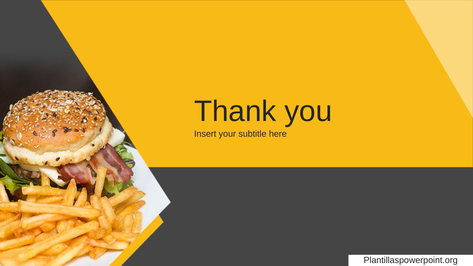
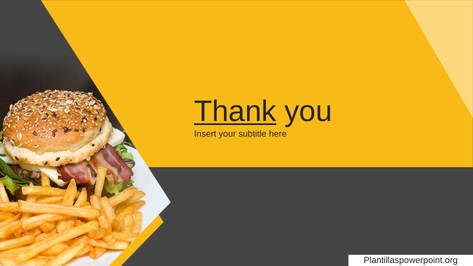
Thank underline: none -> present
